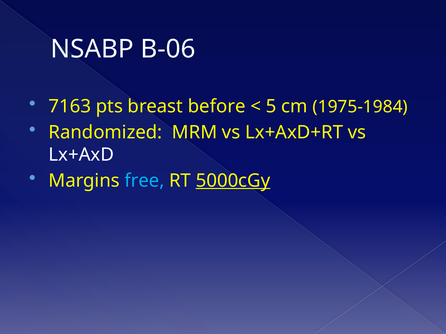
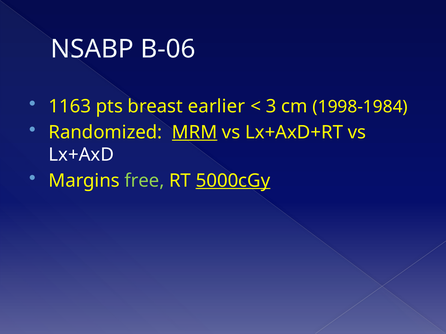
7163: 7163 -> 1163
before: before -> earlier
5: 5 -> 3
1975-1984: 1975-1984 -> 1998-1984
MRM underline: none -> present
free colour: light blue -> light green
